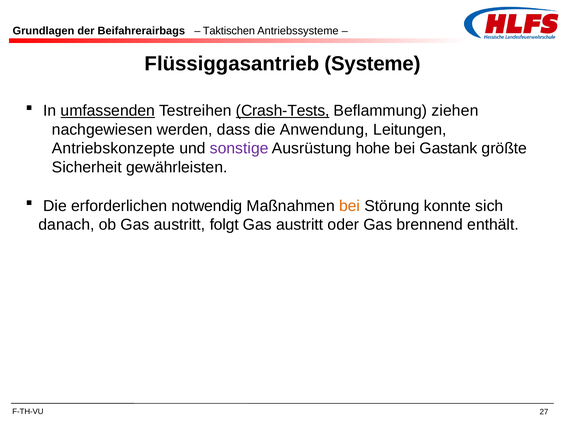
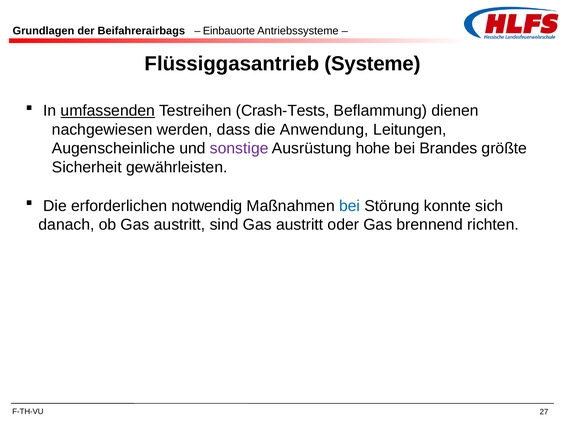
Taktischen: Taktischen -> Einbauorte
Crash-Tests underline: present -> none
ziehen: ziehen -> dienen
Antriebskonzepte: Antriebskonzepte -> Augenscheinliche
Gastank: Gastank -> Brandes
bei at (350, 206) colour: orange -> blue
folgt: folgt -> sind
enthält: enthält -> richten
